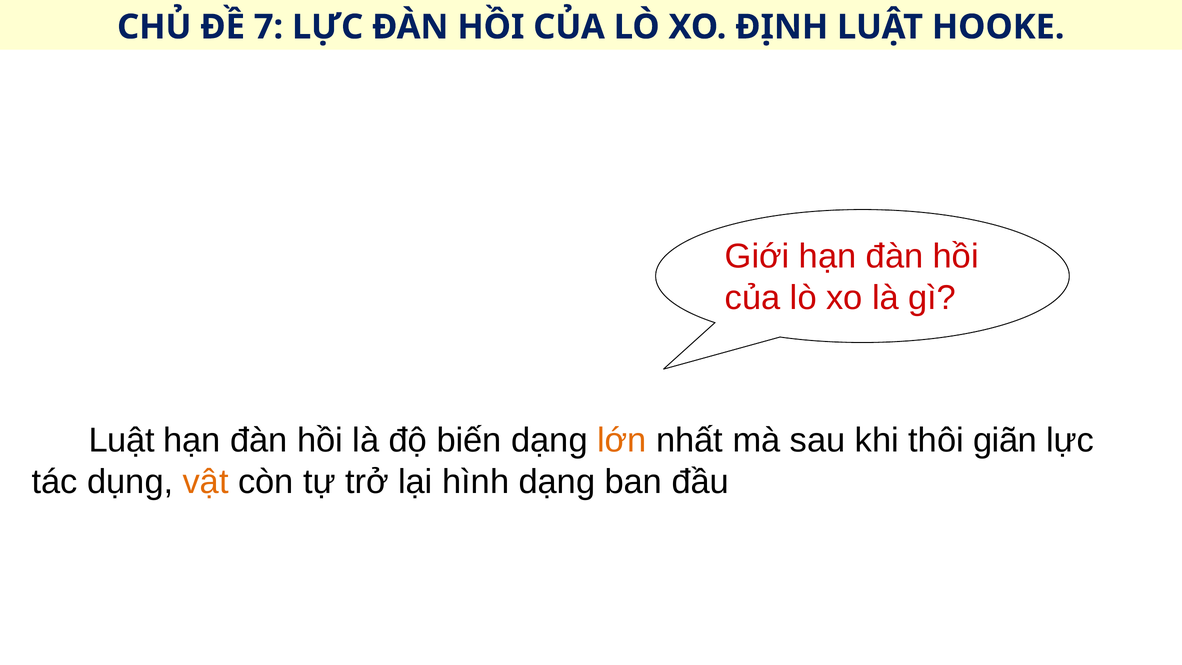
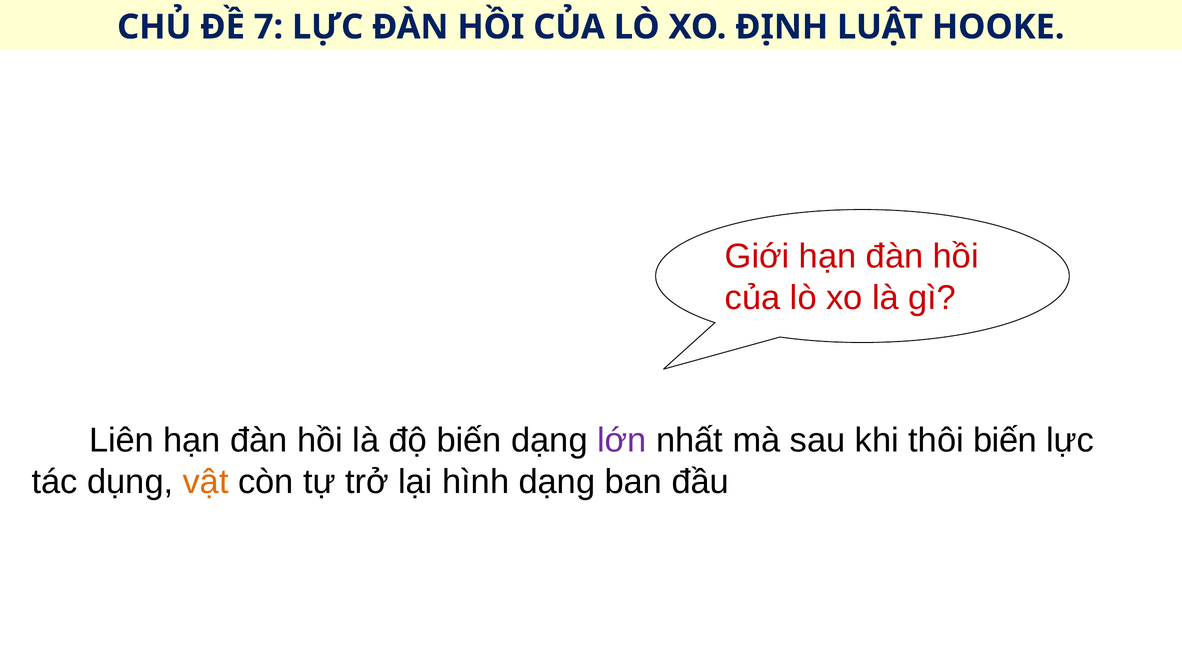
Luật at (122, 440): Luật -> Liên
lớn colour: orange -> purple
thôi giãn: giãn -> biến
